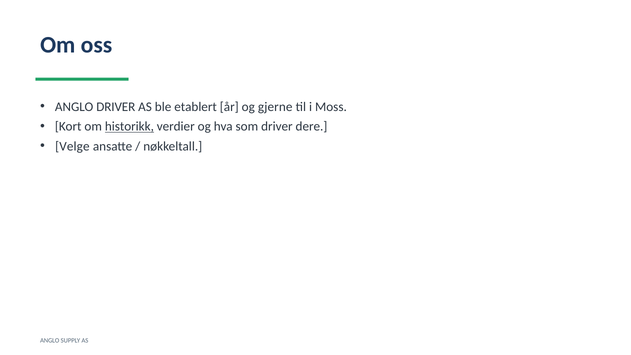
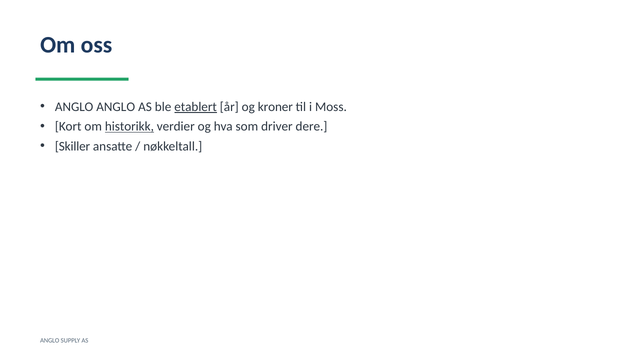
ANGLO DRIVER: DRIVER -> ANGLO
etablert underline: none -> present
gjerne: gjerne -> kroner
Velge: Velge -> Skiller
